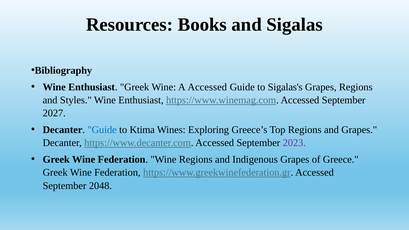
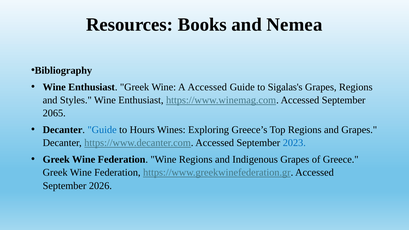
Sigalas: Sigalas -> Nemea
2027: 2027 -> 2065
Ktima: Ktima -> Hours
2023 colour: purple -> blue
2048: 2048 -> 2026
